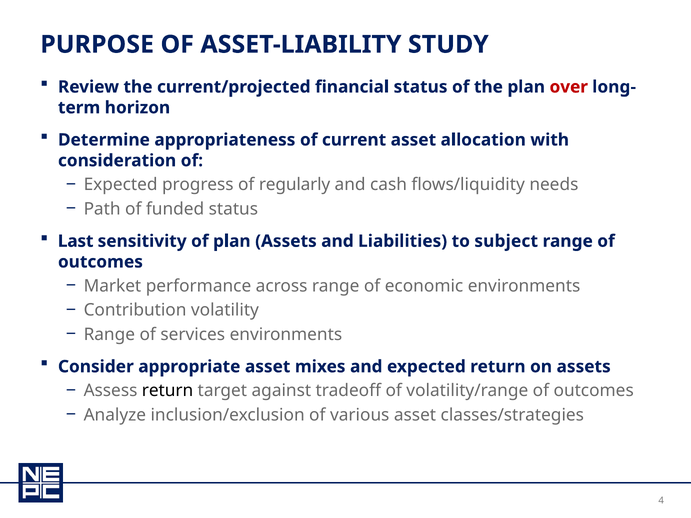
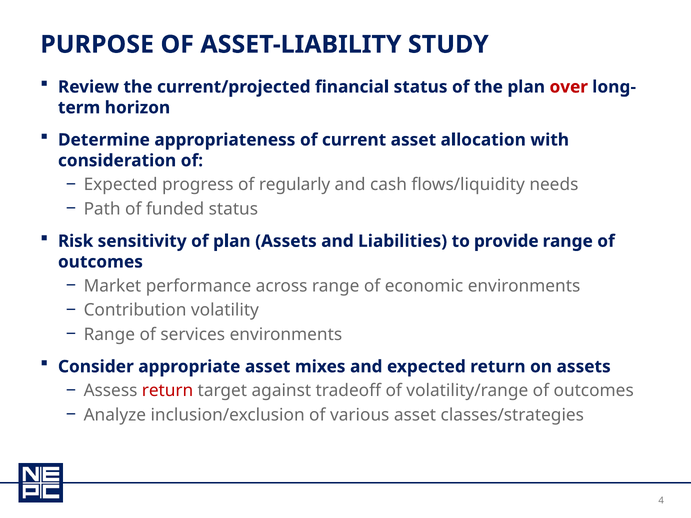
Last: Last -> Risk
subject: subject -> provide
return at (168, 391) colour: black -> red
